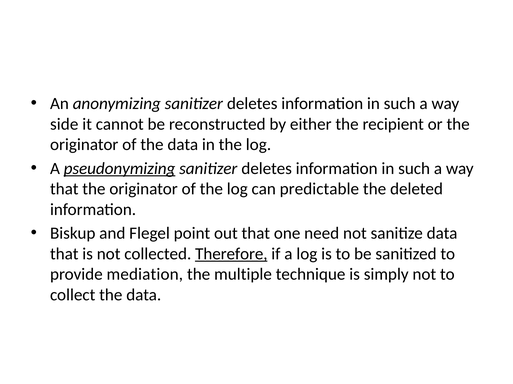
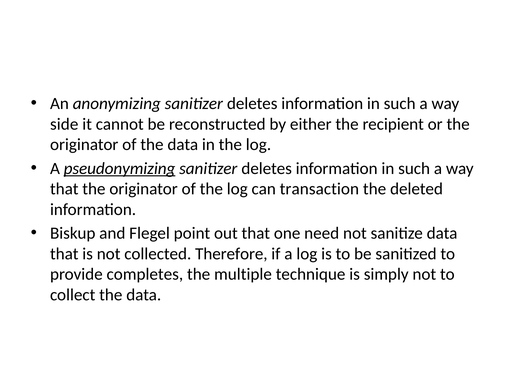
predictable: predictable -> transaction
Therefore underline: present -> none
mediation: mediation -> completes
